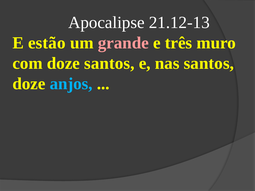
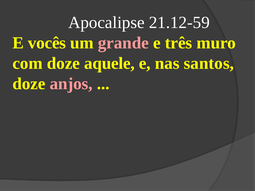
21.12-13: 21.12-13 -> 21.12-59
estão: estão -> vocês
doze santos: santos -> aquele
anjos colour: light blue -> pink
